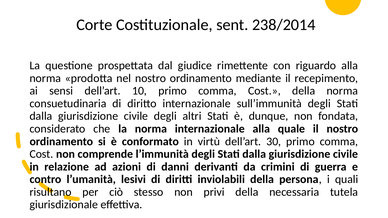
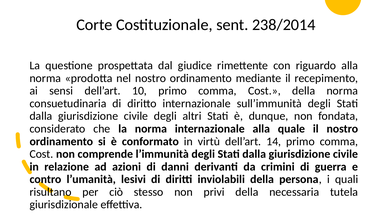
30: 30 -> 14
